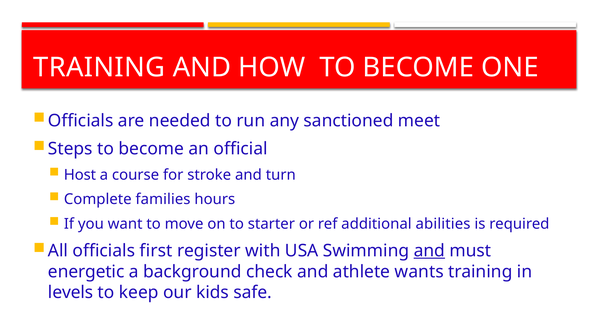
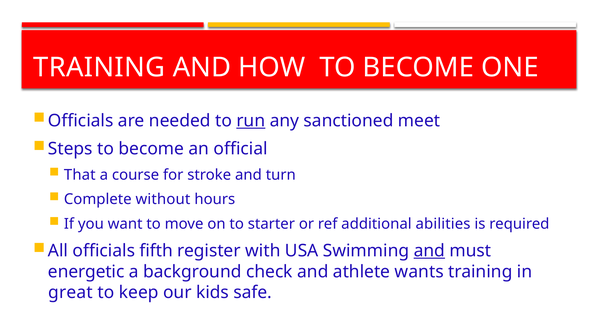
run underline: none -> present
Host: Host -> That
families: families -> without
first: first -> fifth
levels: levels -> great
